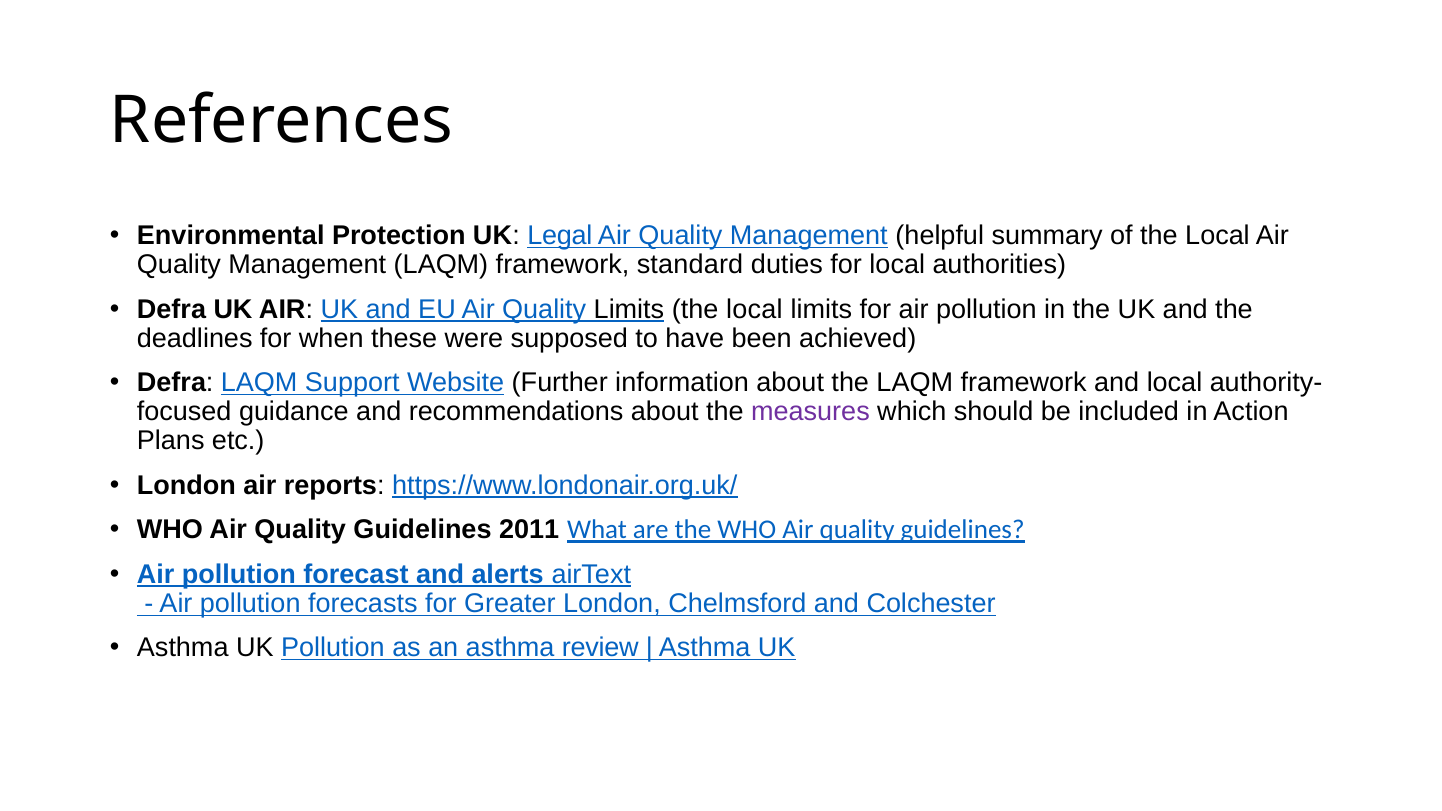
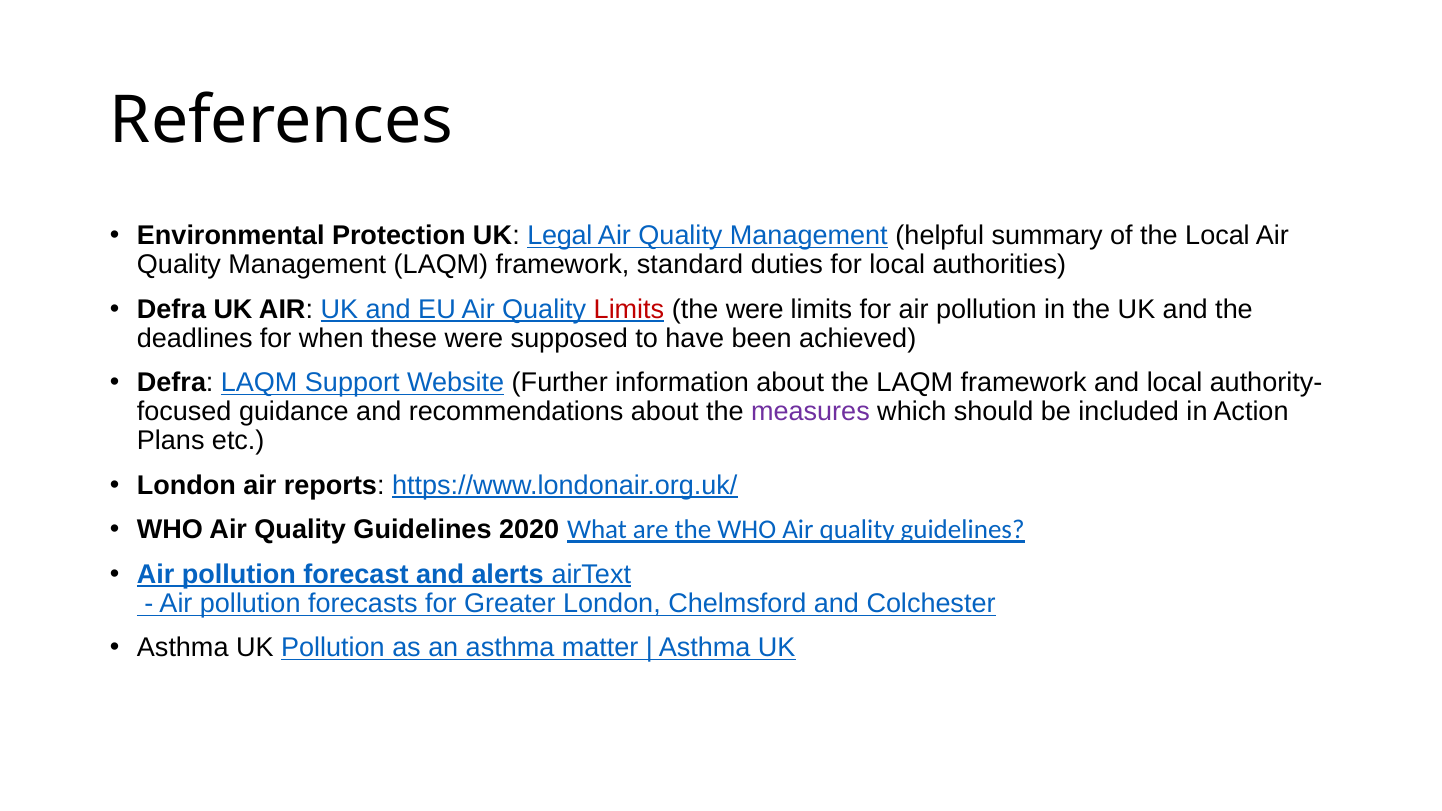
Limits at (629, 309) colour: black -> red
local at (754, 309): local -> were
2011: 2011 -> 2020
review: review -> matter
